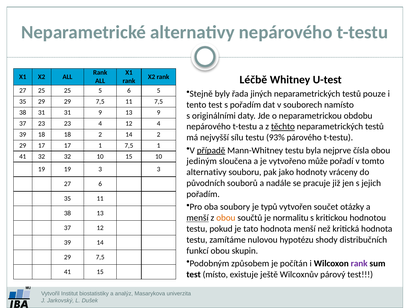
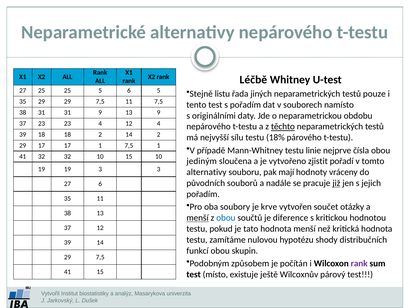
byly: byly -> listu
93%: 93% -> 18%
případě underline: present -> none
byla: byla -> linie
může: může -> zjistit
jako: jako -> mají
již underline: none -> present
typů: typů -> krve
obou at (226, 218) colour: orange -> blue
normalitu: normalitu -> diference
